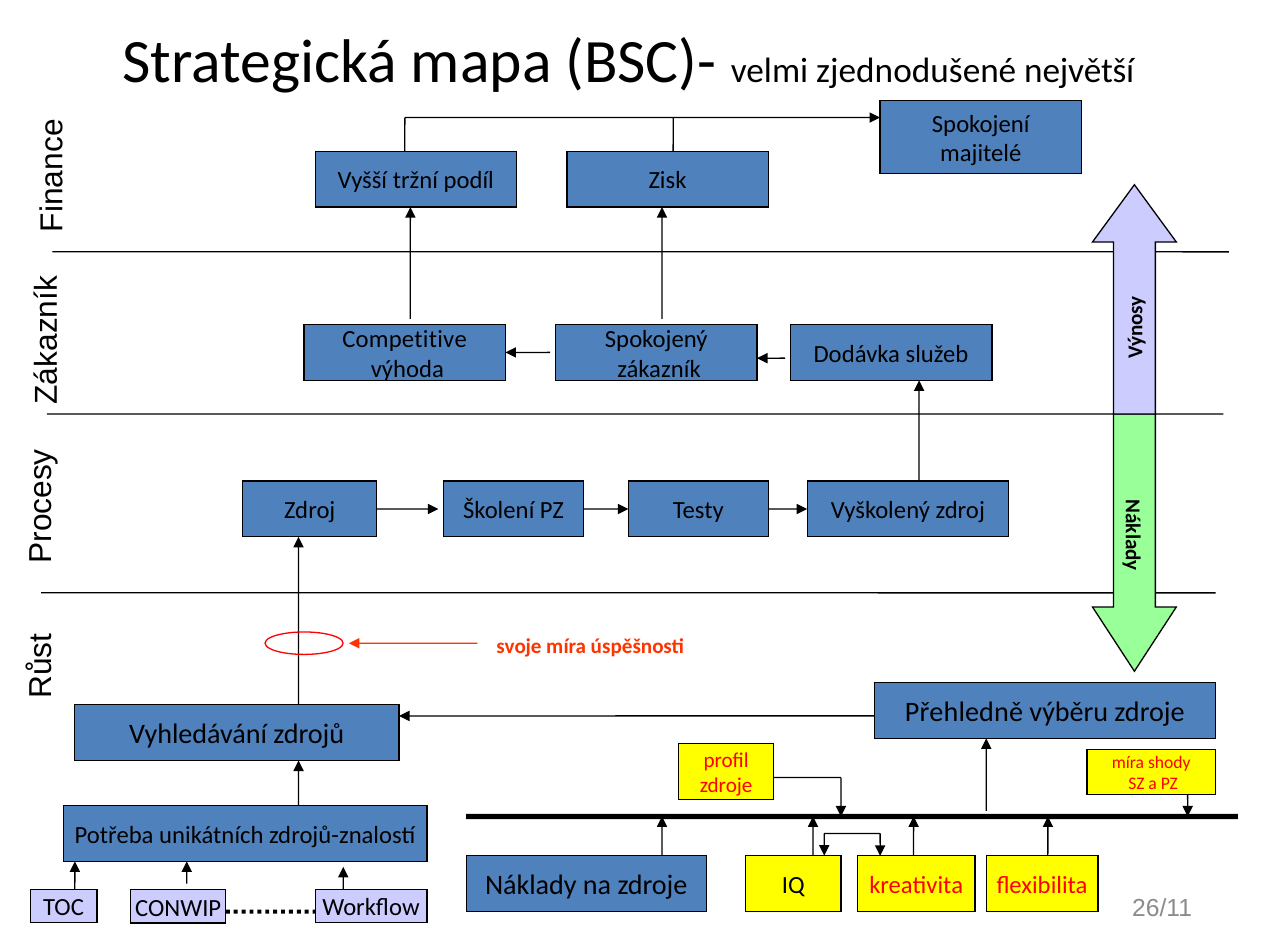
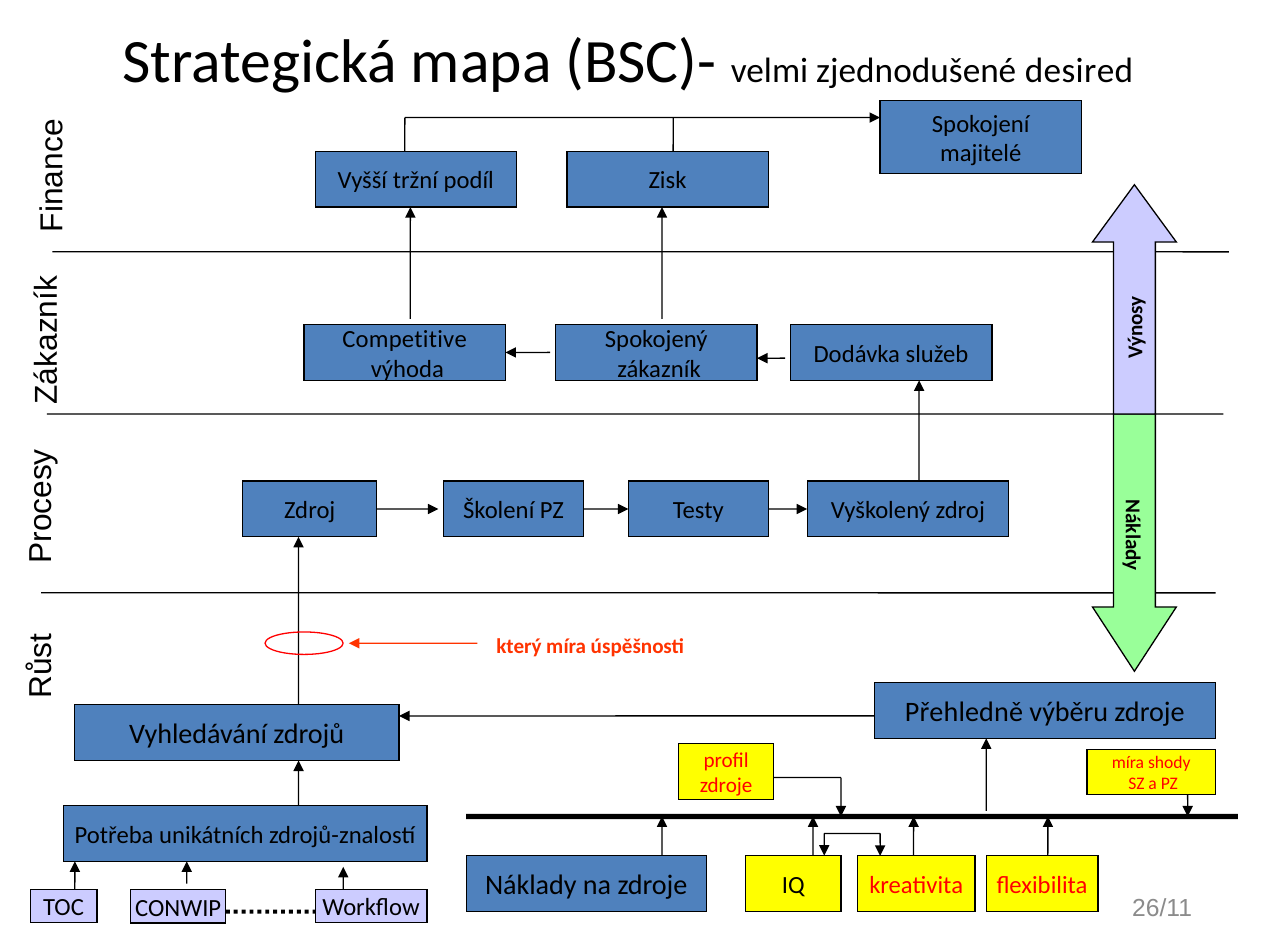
největší: největší -> desired
svoje: svoje -> který
